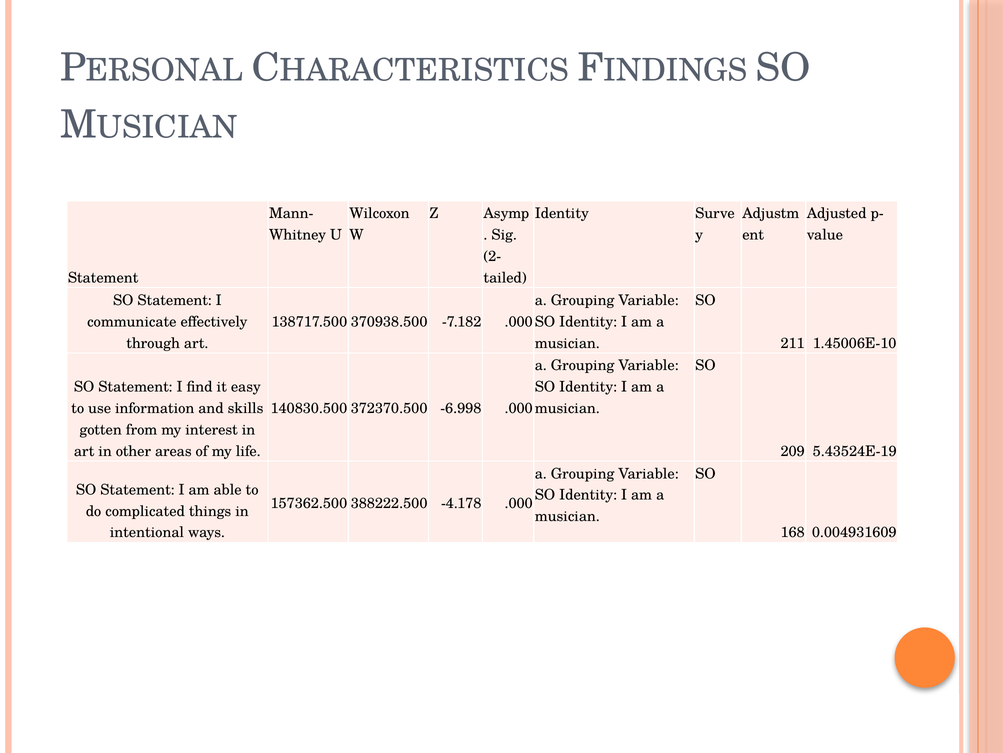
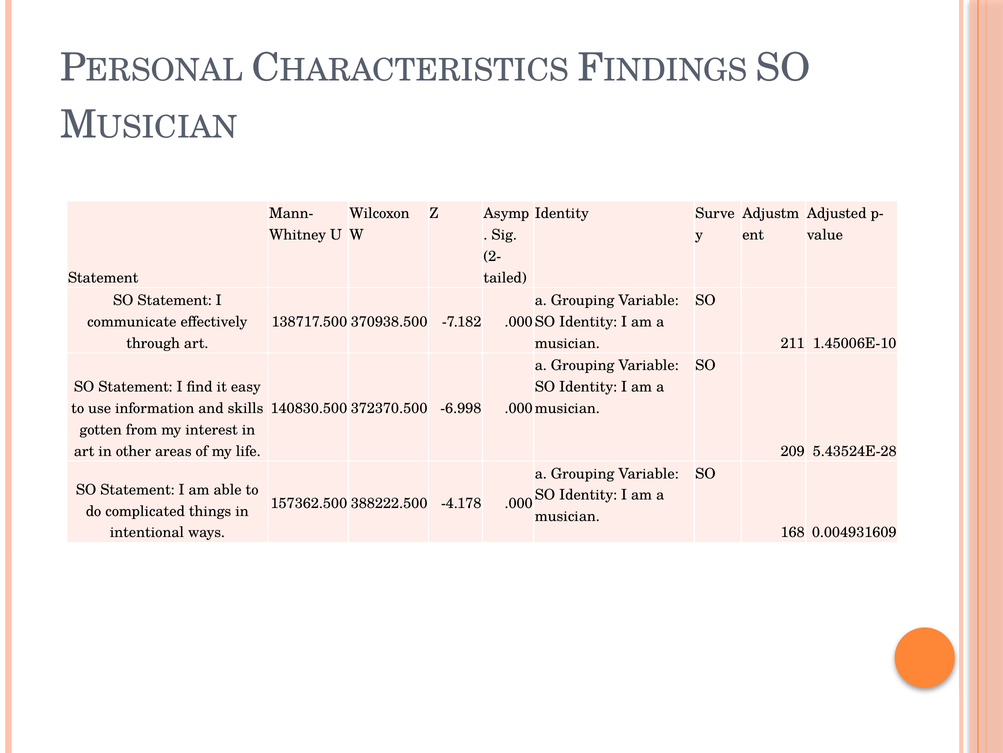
5.43524E-19: 5.43524E-19 -> 5.43524E-28
